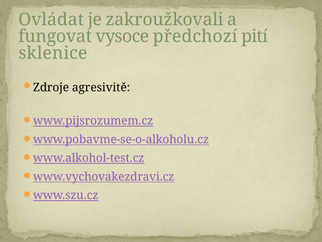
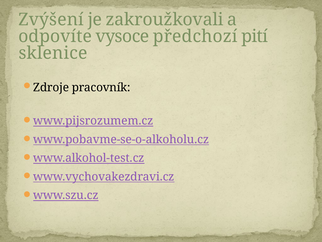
Ovládat: Ovládat -> Zvýšení
fungovat: fungovat -> odpovíte
agresivitě: agresivitě -> pracovník
